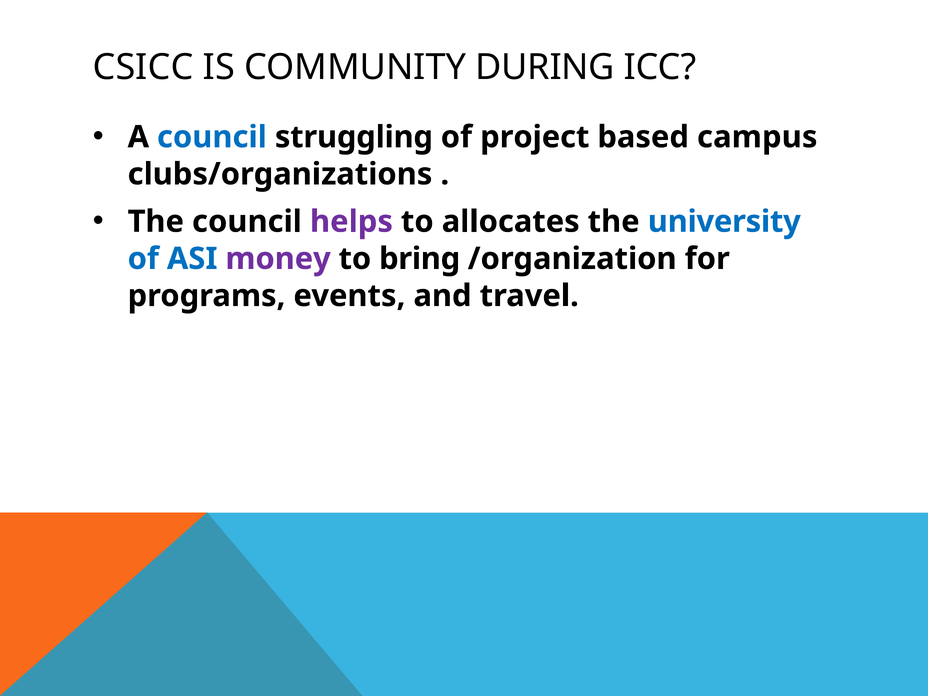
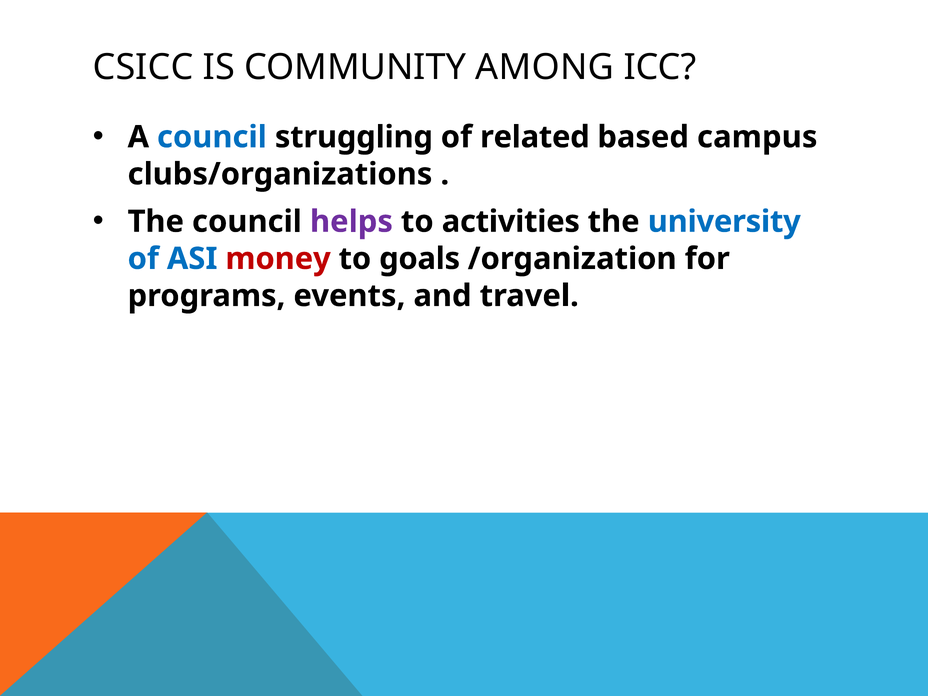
DURING: DURING -> AMONG
project: project -> related
allocates: allocates -> activities
money colour: purple -> red
bring: bring -> goals
